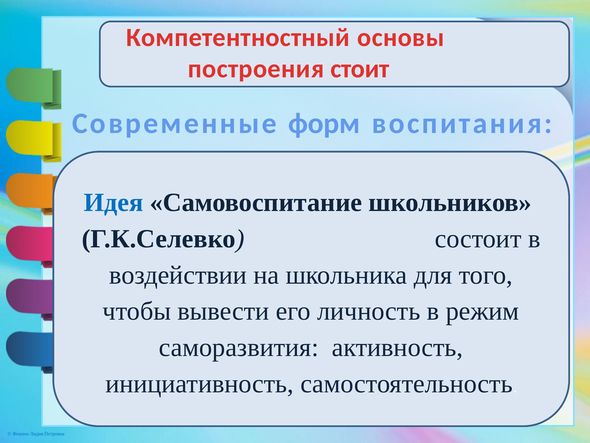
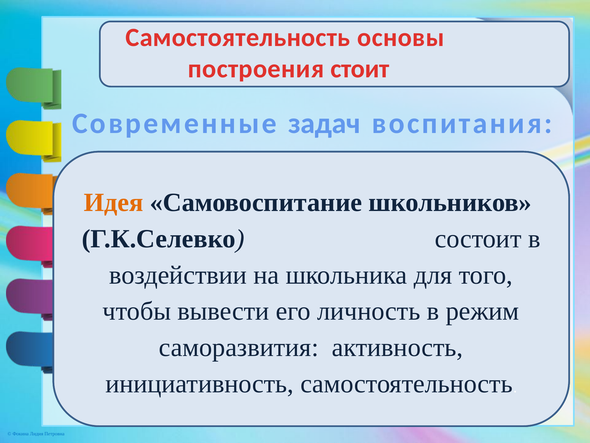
Компетентностный at (238, 37): Компетентностный -> Самостоятельность
форм: форм -> задач
Идея at (113, 202) colour: blue -> orange
